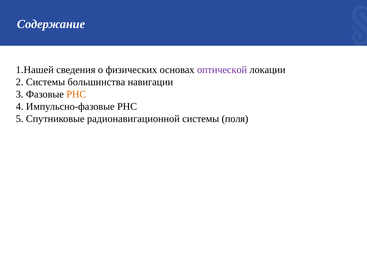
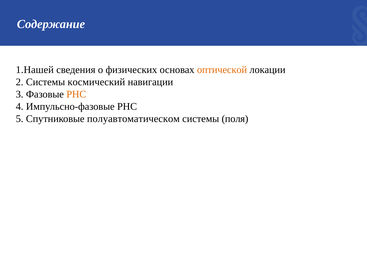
оптической colour: purple -> orange
большинства: большинства -> космический
радионавигационной: радионавигационной -> полуавтоматическом
